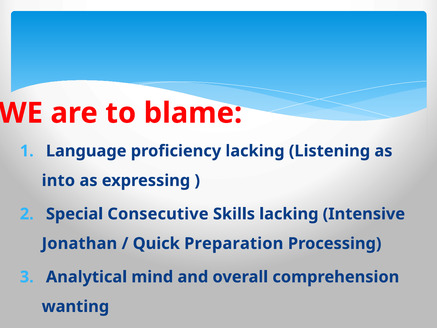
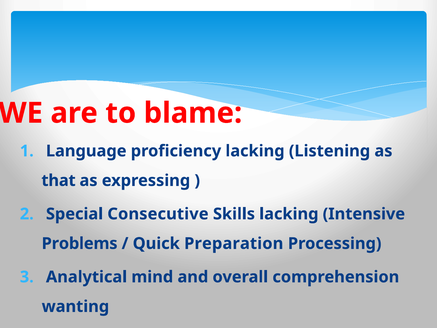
into: into -> that
Jonathan: Jonathan -> Problems
